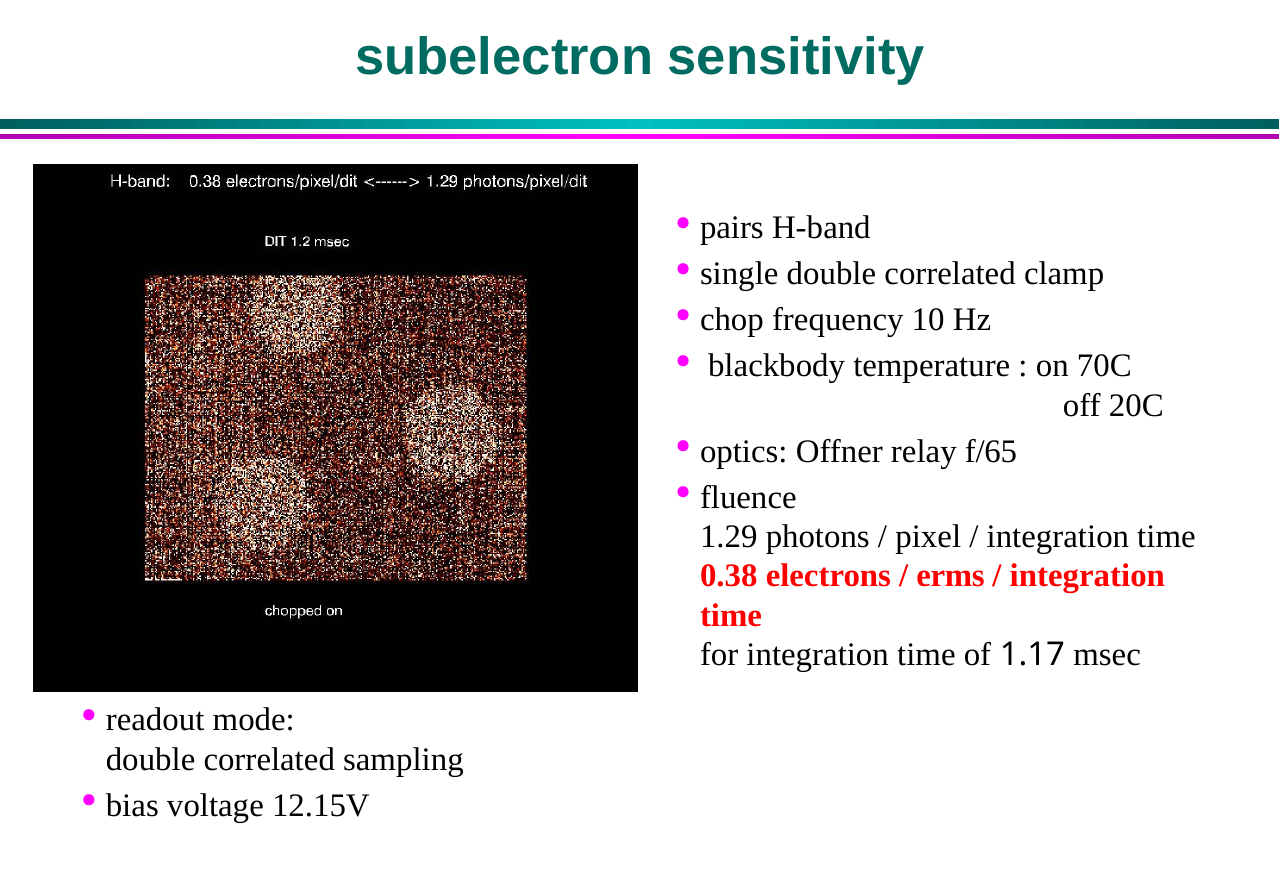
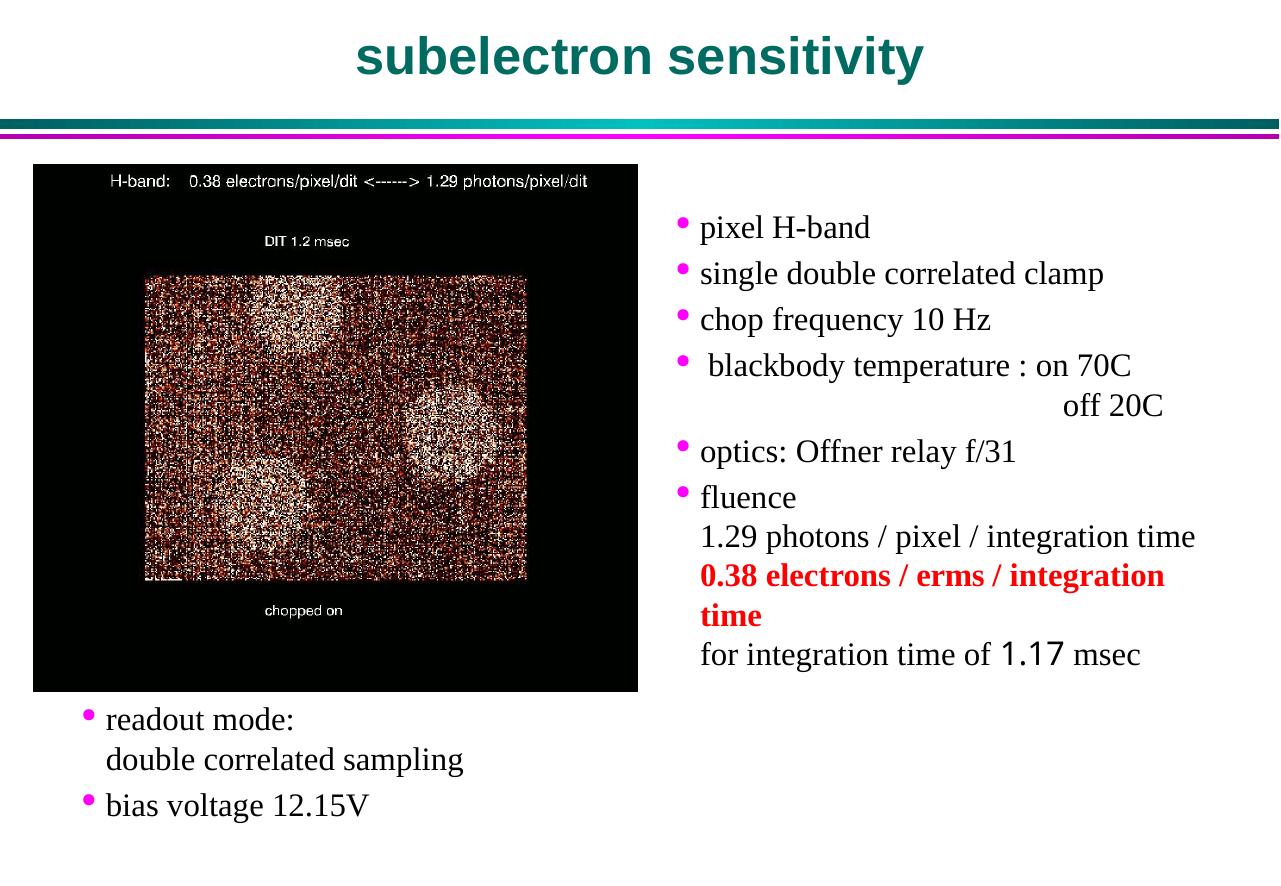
pairs at (732, 228): pairs -> pixel
f/65: f/65 -> f/31
